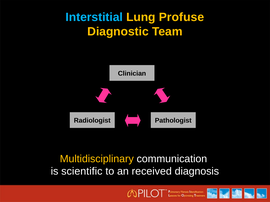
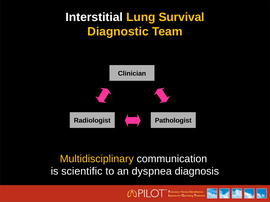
Interstitial colour: light blue -> white
Profuse: Profuse -> Survival
received: received -> dyspnea
